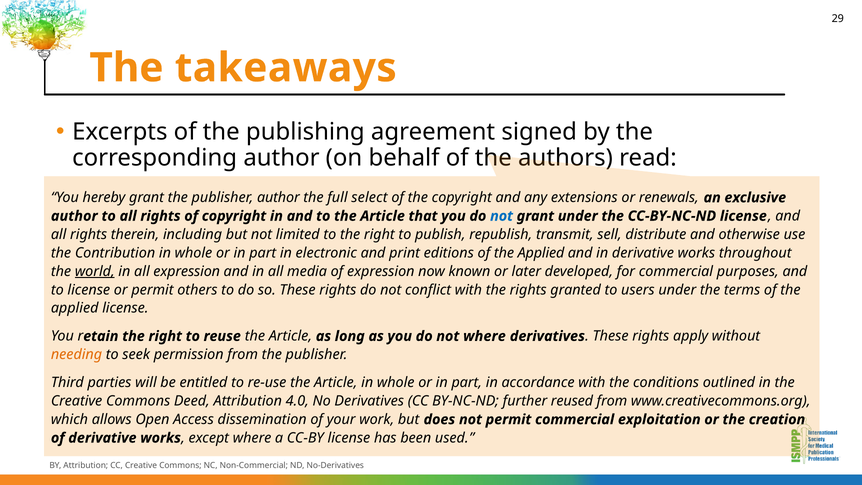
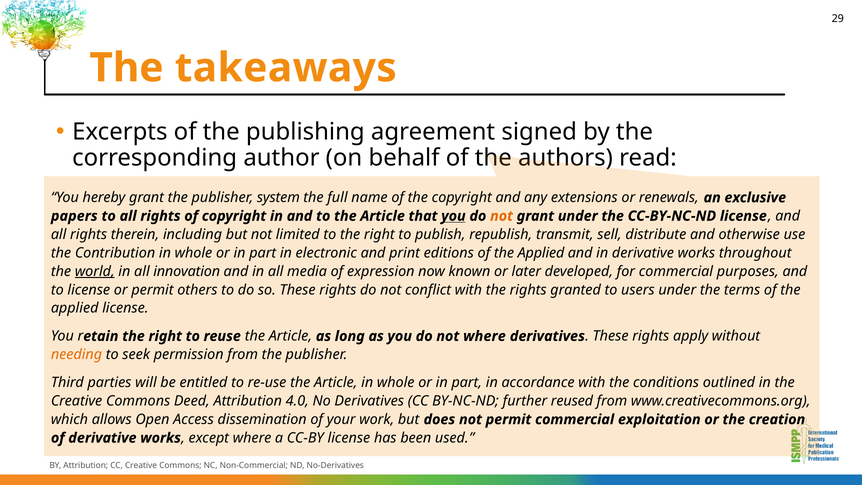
publisher author: author -> system
select: select -> name
author at (74, 216): author -> papers
you at (453, 216) underline: none -> present
not at (502, 216) colour: blue -> orange
all expression: expression -> innovation
